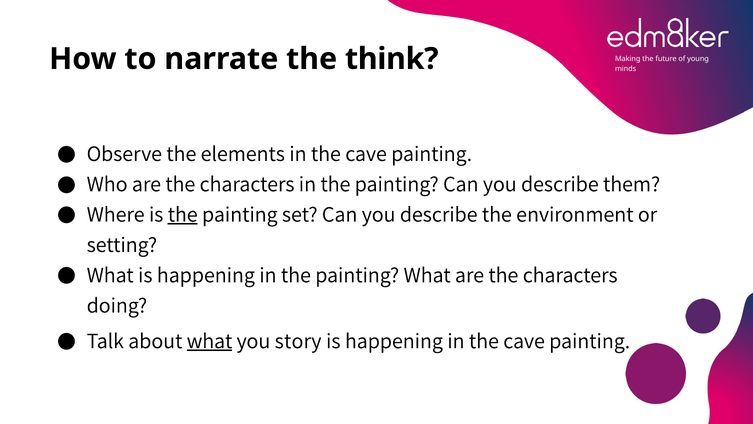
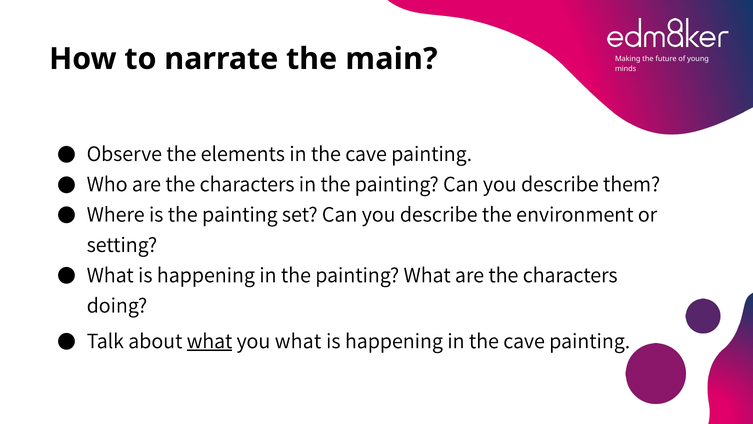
think: think -> main
the at (183, 214) underline: present -> none
you story: story -> what
